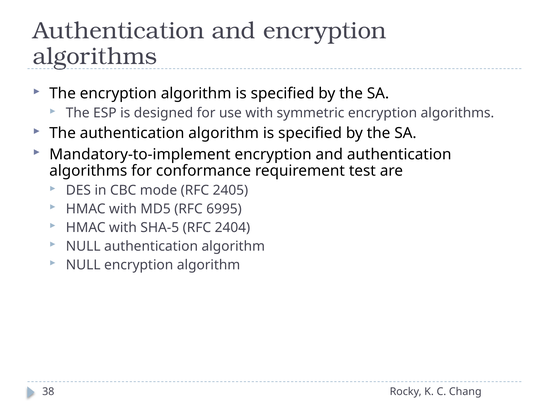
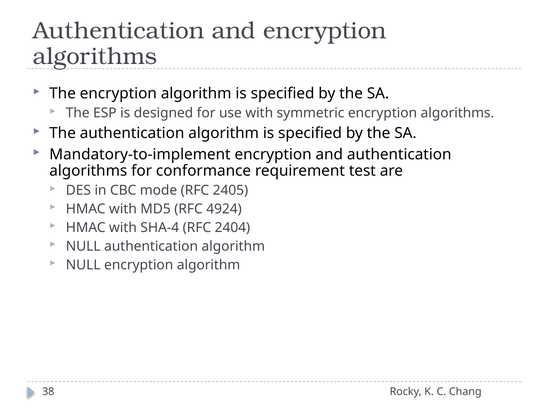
6995: 6995 -> 4924
SHA-5: SHA-5 -> SHA-4
